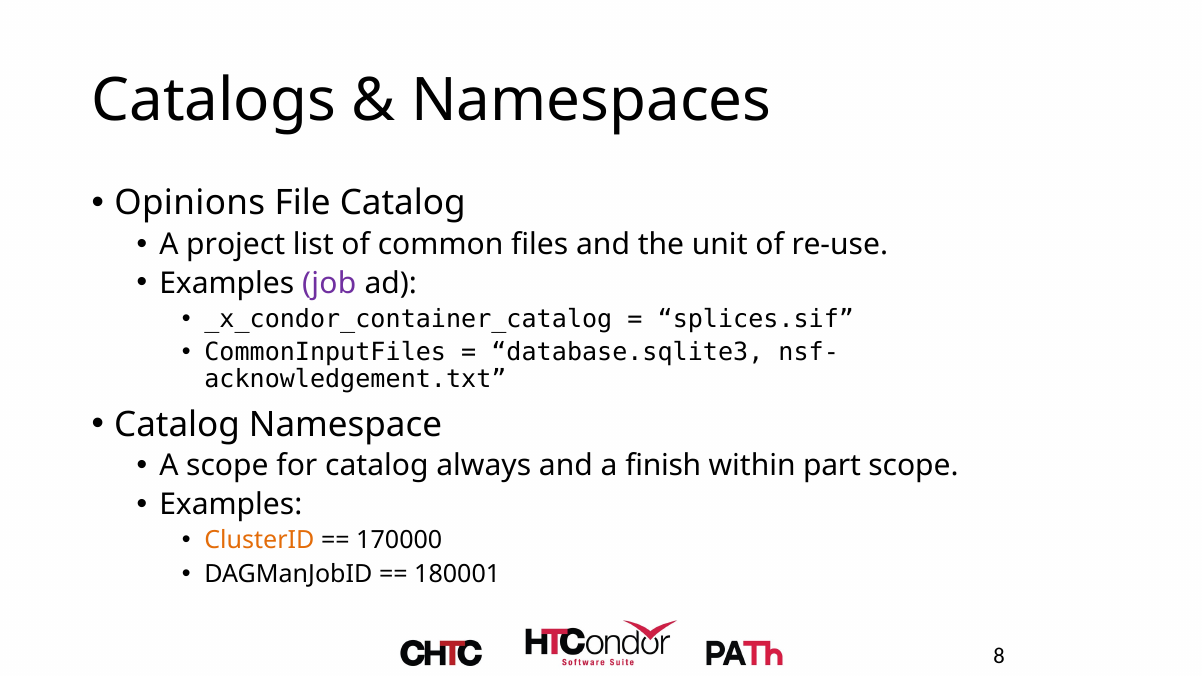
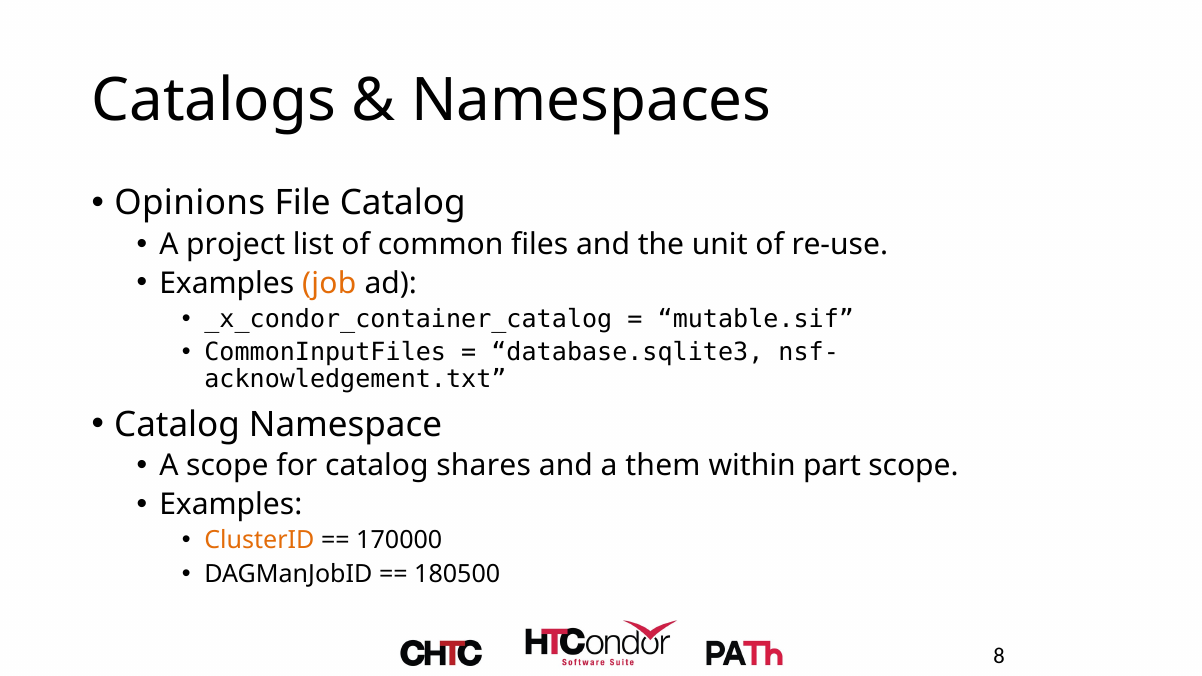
job colour: purple -> orange
splices.sif: splices.sif -> mutable.sif
always: always -> shares
finish: finish -> them
180001: 180001 -> 180500
